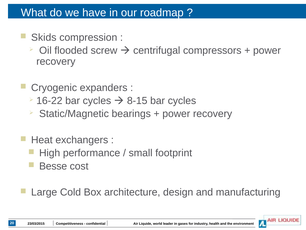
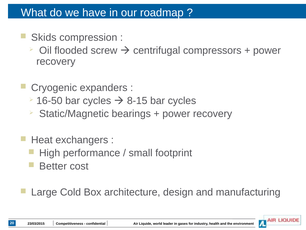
16-22: 16-22 -> 16-50
Besse: Besse -> Better
